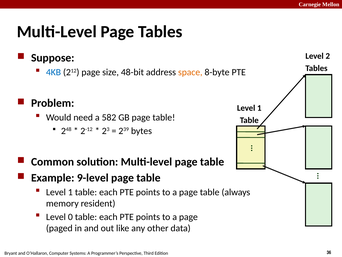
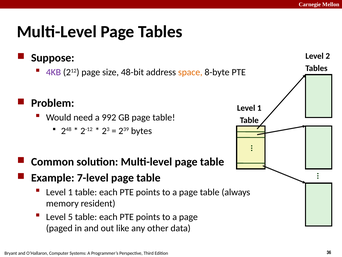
4KB colour: blue -> purple
582: 582 -> 992
9-level: 9-level -> 7-level
0: 0 -> 5
